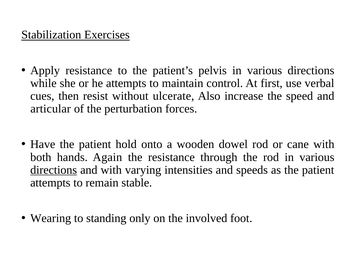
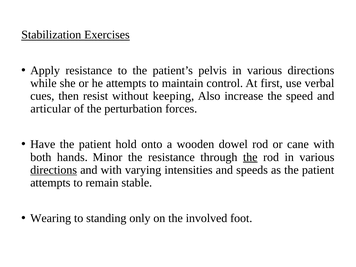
ulcerate: ulcerate -> keeping
Again: Again -> Minor
the at (250, 157) underline: none -> present
